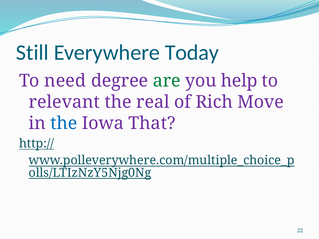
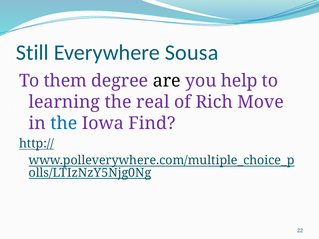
Today: Today -> Sousa
need: need -> them
are colour: green -> black
relevant: relevant -> learning
That: That -> Find
